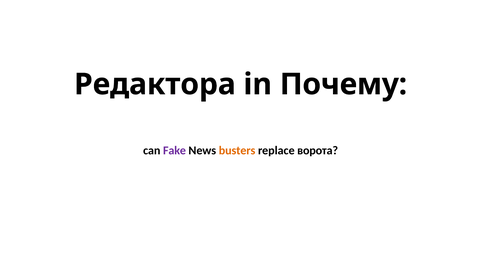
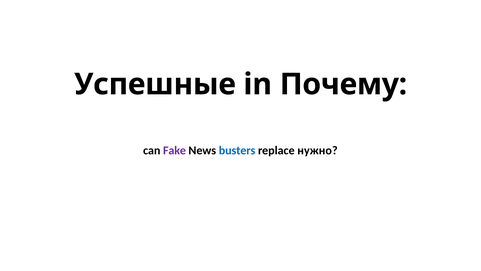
Редактора: Редактора -> Успешные
busters colour: orange -> blue
ворота: ворота -> нужно
